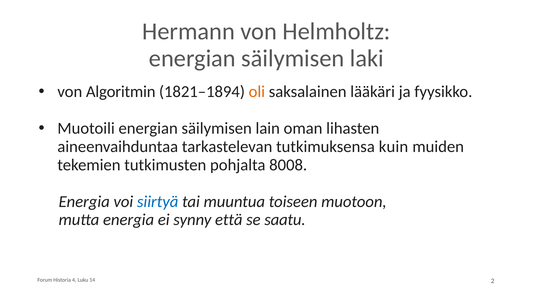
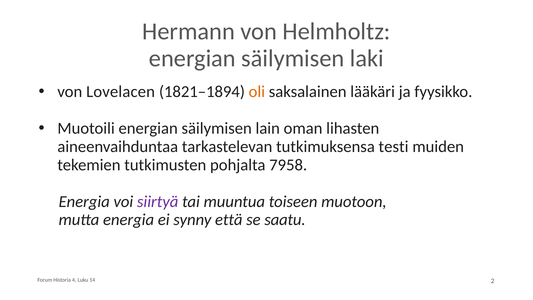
Algoritmin: Algoritmin -> Lovelacen
kuin: kuin -> testi
8008: 8008 -> 7958
siirtyä colour: blue -> purple
